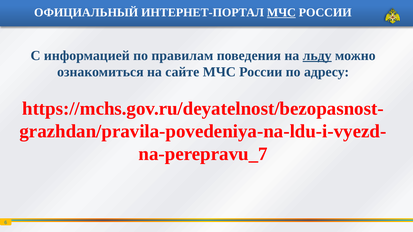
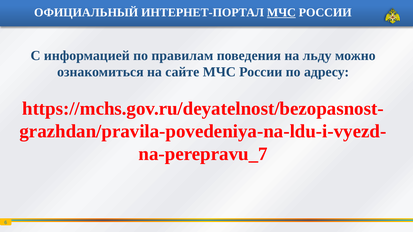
льду underline: present -> none
